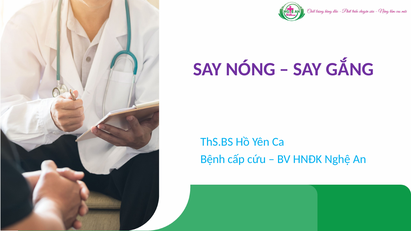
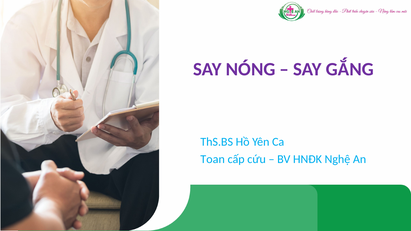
Bệnh: Bệnh -> Toan
